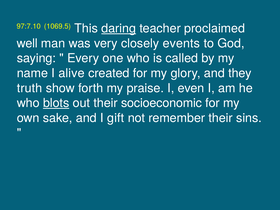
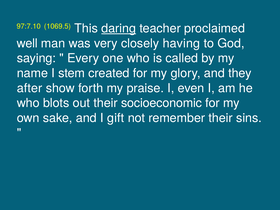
events: events -> having
alive: alive -> stem
truth: truth -> after
blots underline: present -> none
